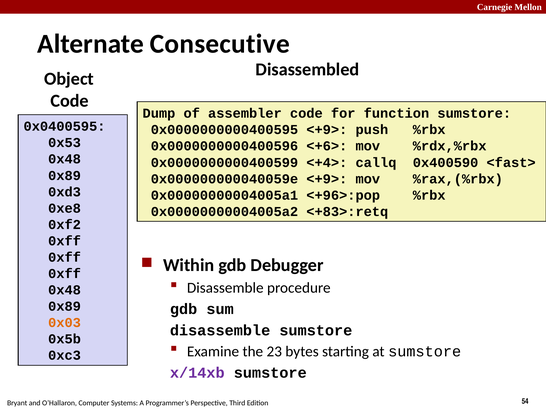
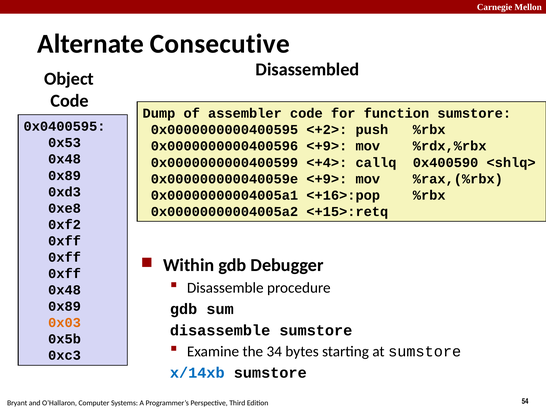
0x0000000000400595 <+9>: <+9> -> <+2>
0x0000000000400596 <+6>: <+6> -> <+9>
<fast>: <fast> -> <shlq>
<+96>:pop: <+96>:pop -> <+16>:pop
<+83>:retq: <+83>:retq -> <+15>:retq
23: 23 -> 34
x/14xb colour: purple -> blue
